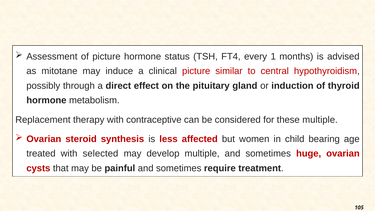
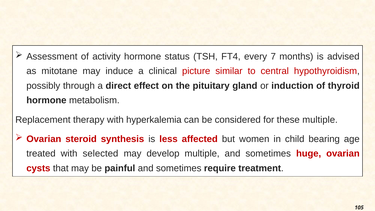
of picture: picture -> activity
1: 1 -> 7
contraceptive: contraceptive -> hyperkalemia
